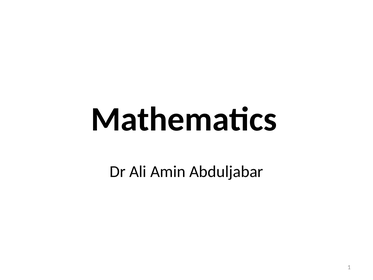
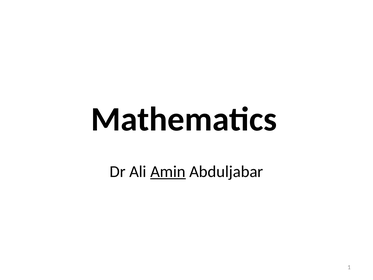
Amin underline: none -> present
